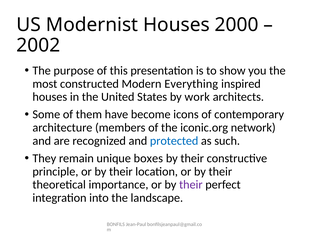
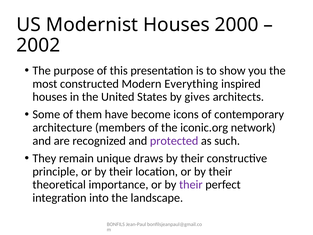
work: work -> gives
protected colour: blue -> purple
boxes: boxes -> draws
